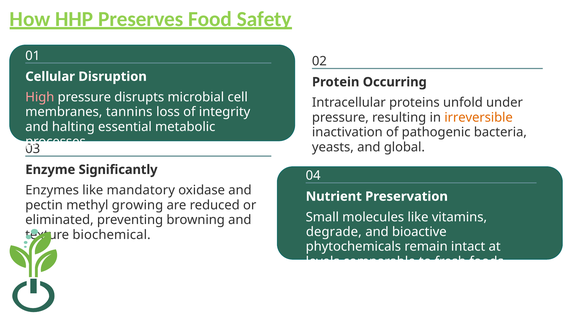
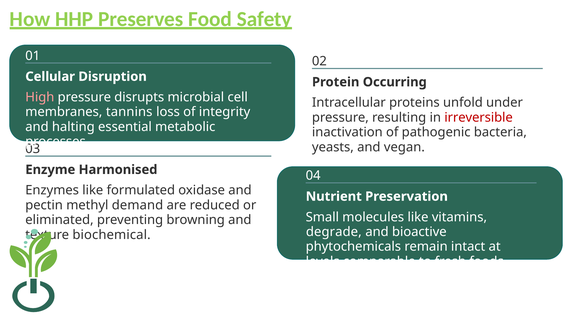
irreversible colour: orange -> red
global: global -> vegan
Significantly: Significantly -> Harmonised
mandatory: mandatory -> formulated
growing: growing -> demand
